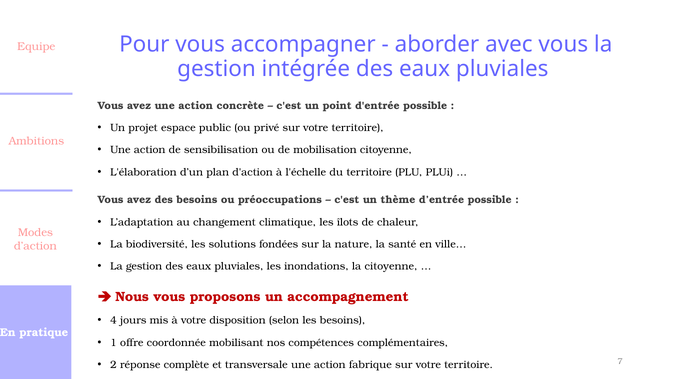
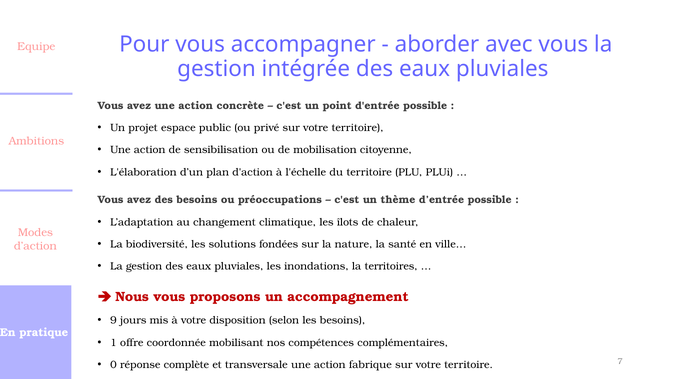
la citoyenne: citoyenne -> territoires
4: 4 -> 9
2: 2 -> 0
